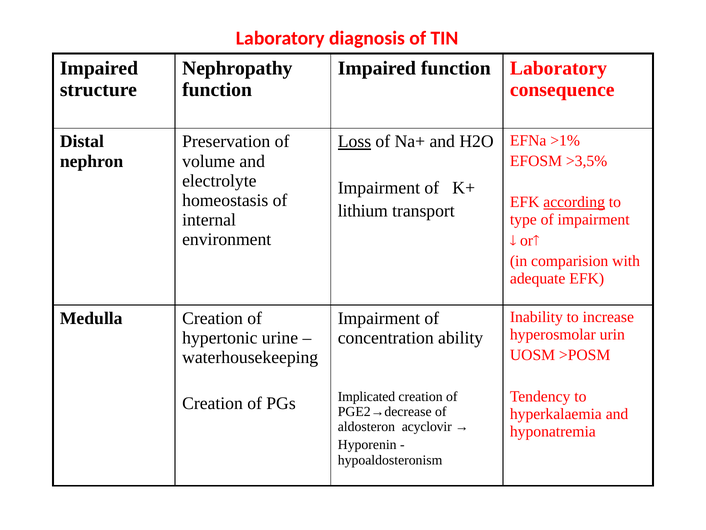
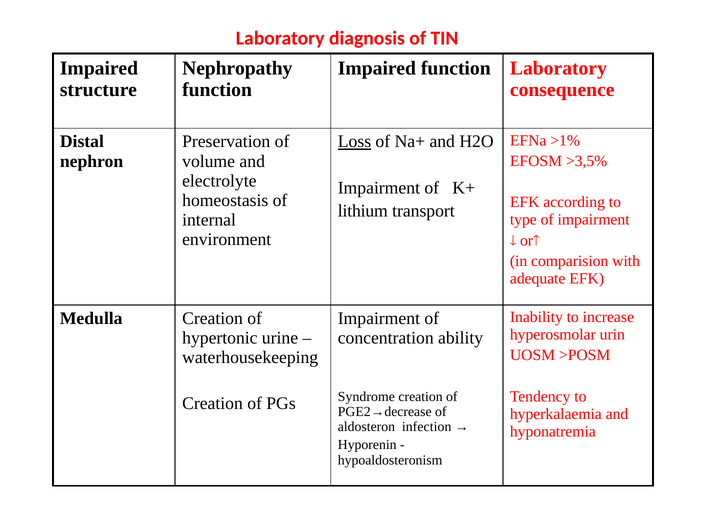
according underline: present -> none
Implicated: Implicated -> Syndrome
acyclovir: acyclovir -> infection
